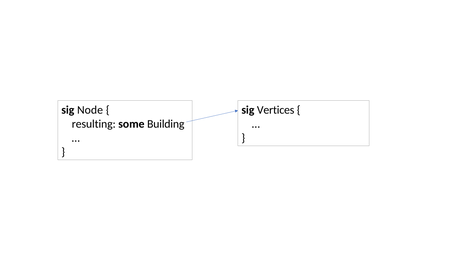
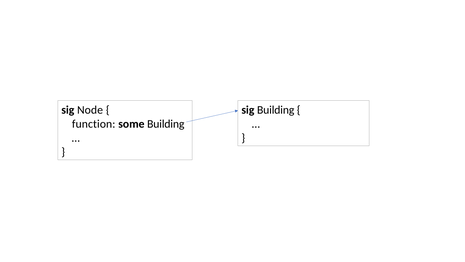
sig Vertices: Vertices -> Building
resulting: resulting -> function
